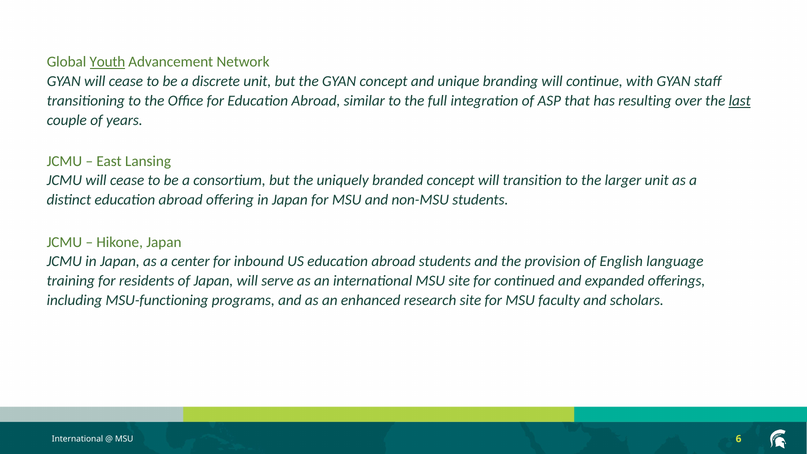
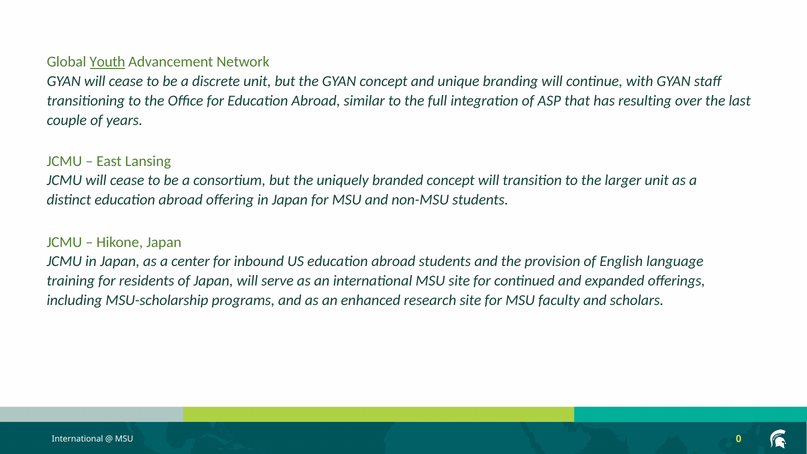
last underline: present -> none
MSU-functioning: MSU-functioning -> MSU-scholarship
6: 6 -> 0
